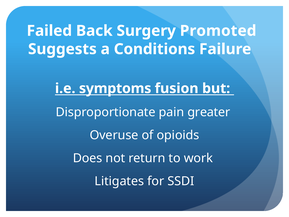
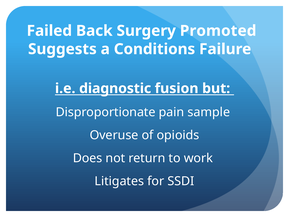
symptoms: symptoms -> diagnostic
greater: greater -> sample
